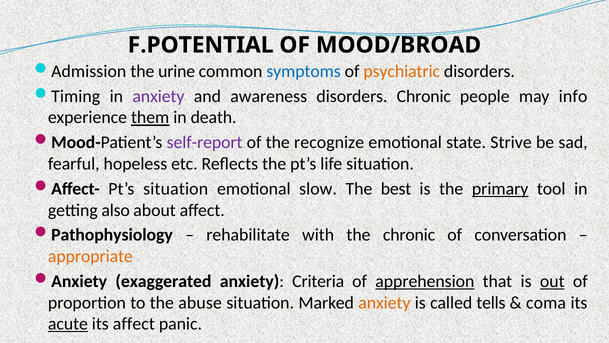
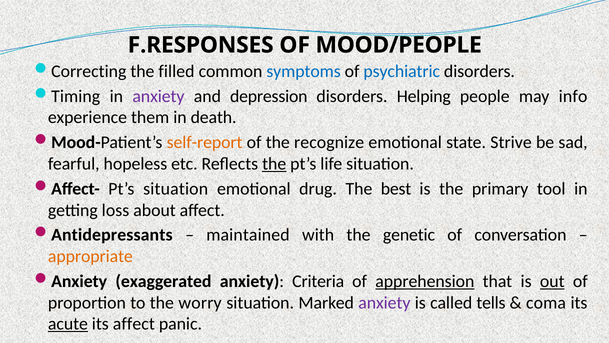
F.POTENTIAL: F.POTENTIAL -> F.RESPONSES
MOOD/BROAD: MOOD/BROAD -> MOOD/PEOPLE
Admission: Admission -> Correcting
urine: urine -> filled
psychiatric colour: orange -> blue
awareness: awareness -> depression
disorders Chronic: Chronic -> Helping
them underline: present -> none
self-report colour: purple -> orange
the at (274, 164) underline: none -> present
slow: slow -> drug
primary underline: present -> none
also: also -> loss
Pathophysiology: Pathophysiology -> Antidepressants
rehabilitate: rehabilitate -> maintained
the chronic: chronic -> genetic
abuse: abuse -> worry
anxiety at (384, 302) colour: orange -> purple
